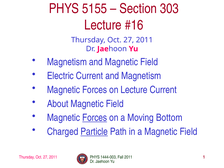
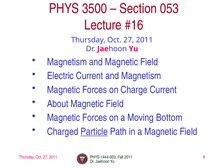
5155: 5155 -> 3500
303: 303 -> 053
on Lecture: Lecture -> Charge
Forces at (95, 118) underline: present -> none
